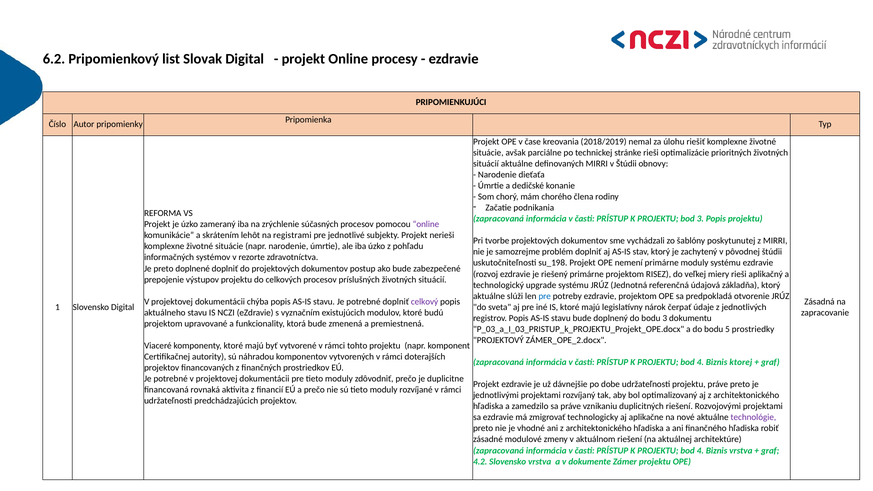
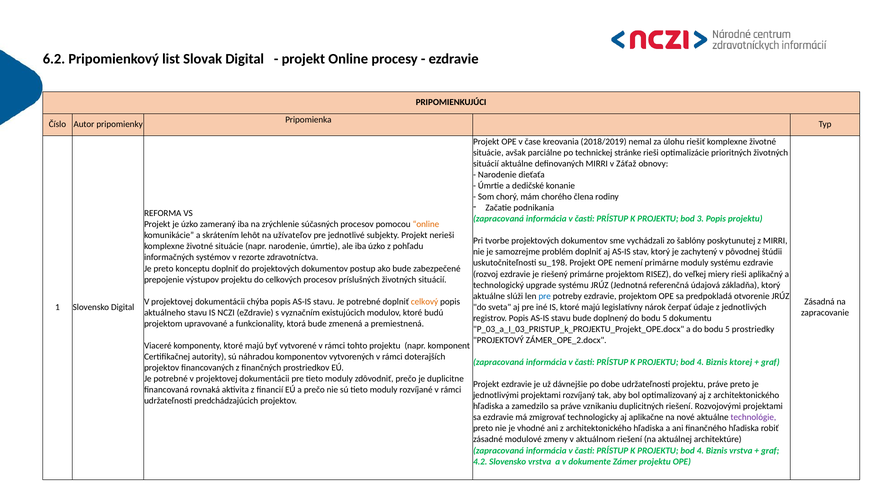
v Štúdii: Štúdii -> Záťaž
online at (426, 224) colour: purple -> orange
registrami: registrami -> užívateľov
doplnené: doplnené -> konceptu
celkový colour: purple -> orange
doplnený do bodu 3: 3 -> 5
